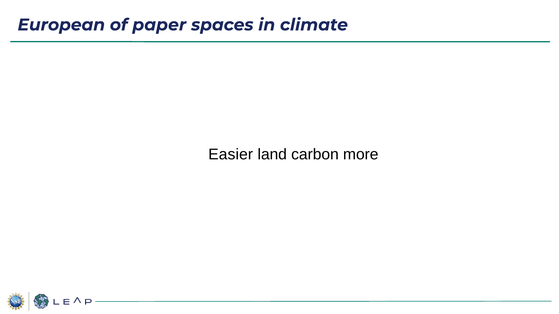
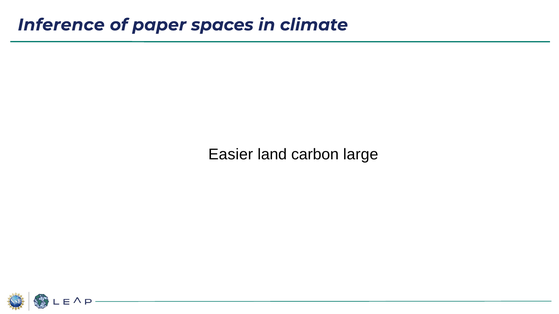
European: European -> Inference
more: more -> large
